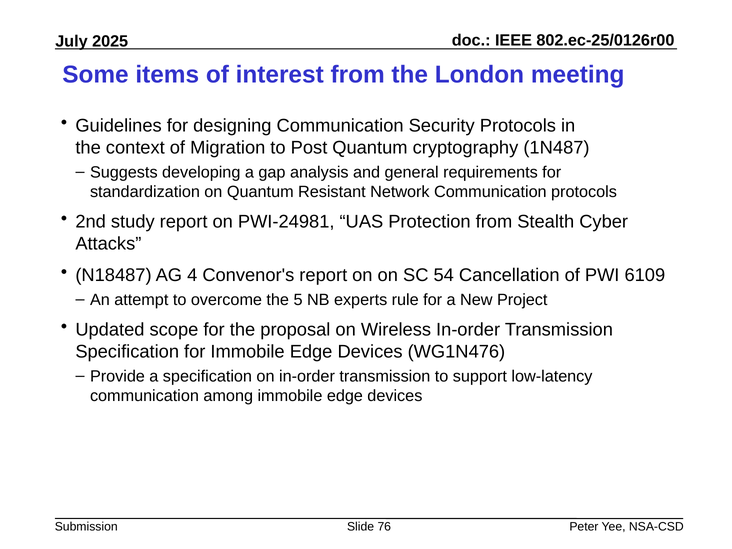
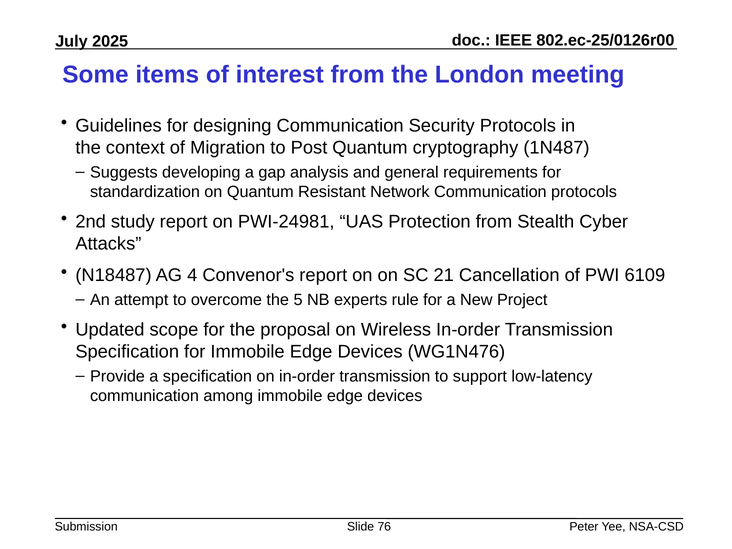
54: 54 -> 21
